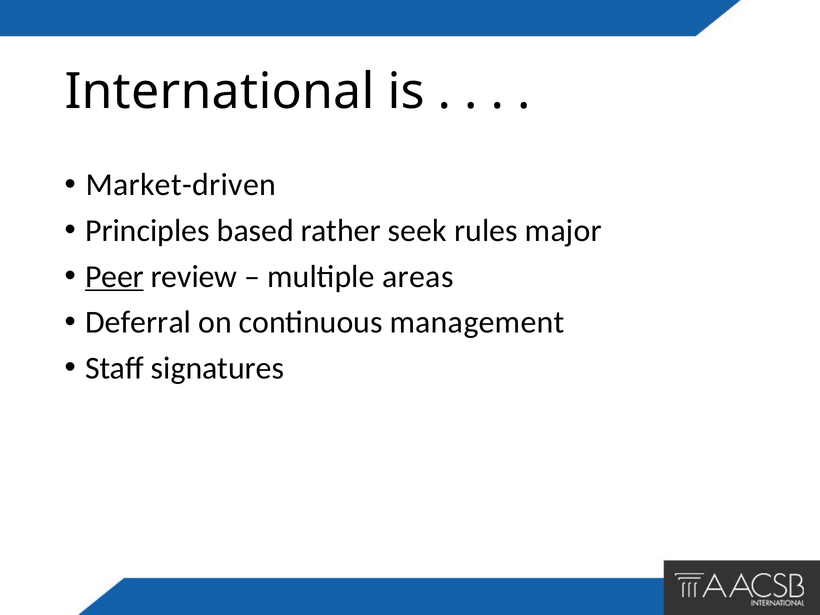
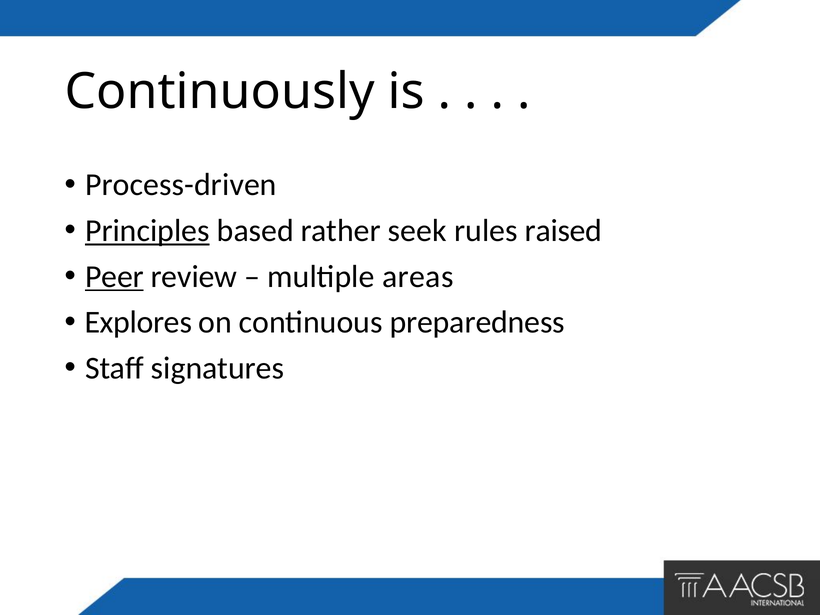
International: International -> Continuously
Market-driven: Market-driven -> Process-driven
Principles underline: none -> present
major: major -> raised
Deferral: Deferral -> Explores
management: management -> preparedness
